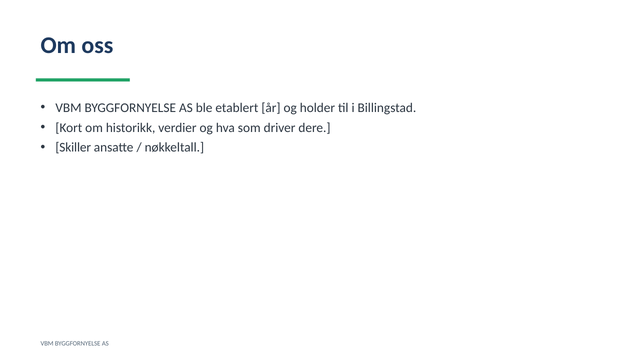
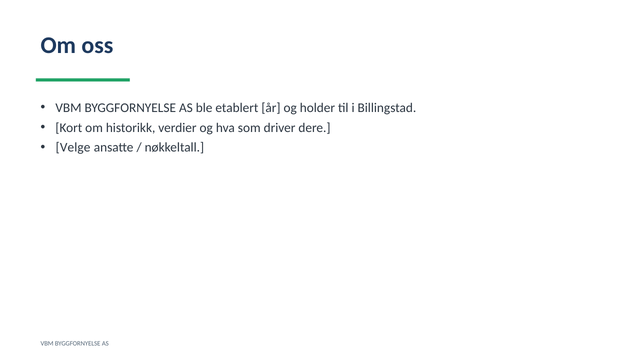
Skiller: Skiller -> Velge
